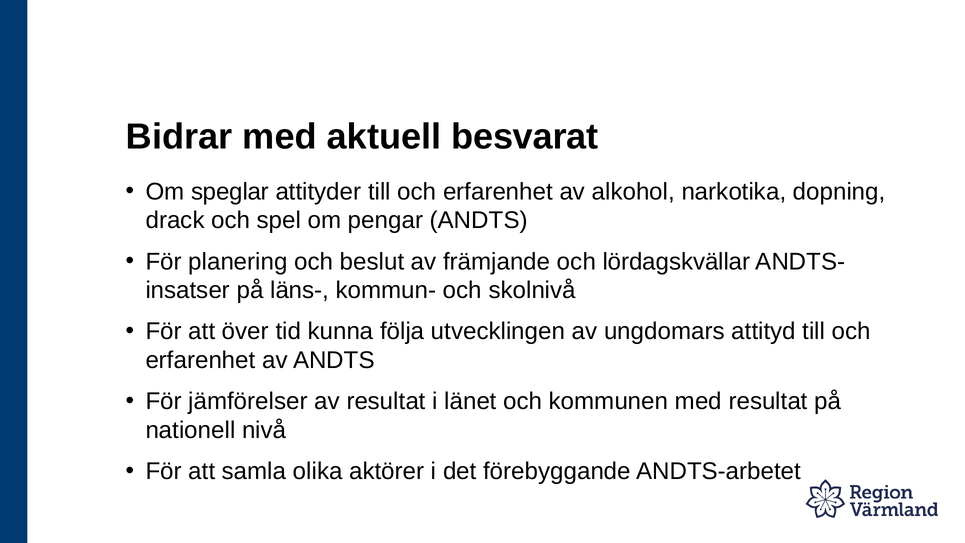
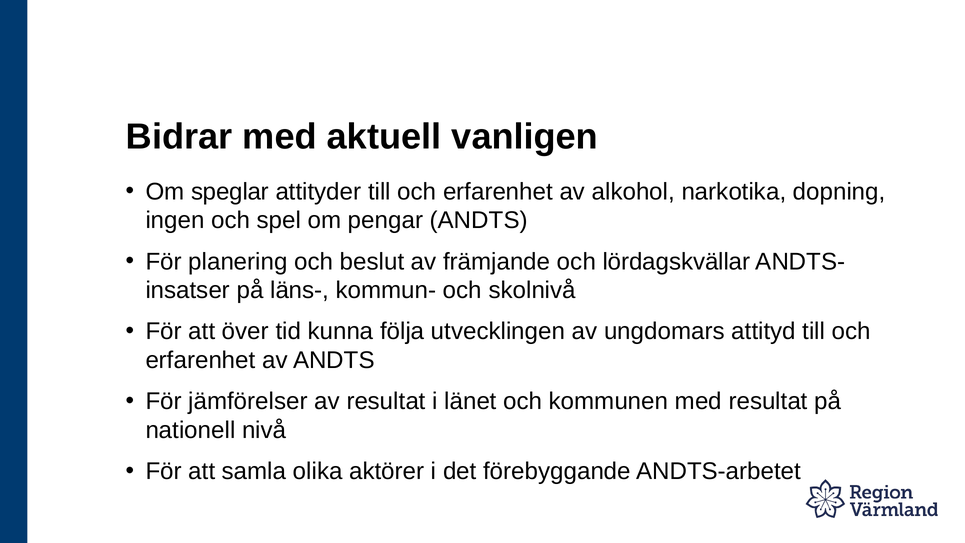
besvarat: besvarat -> vanligen
drack: drack -> ingen
